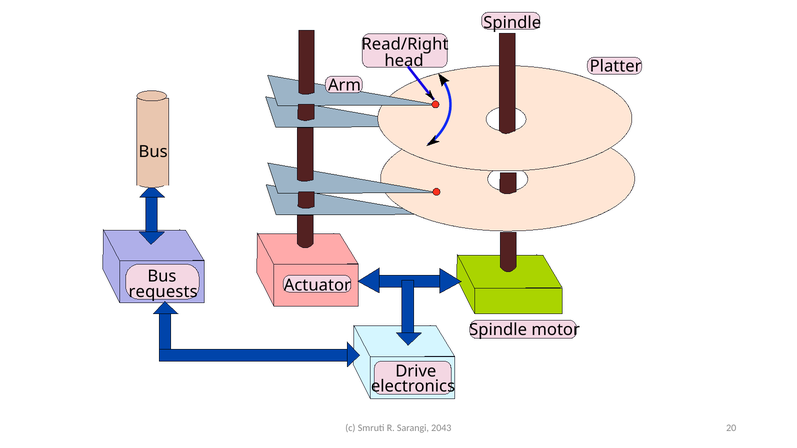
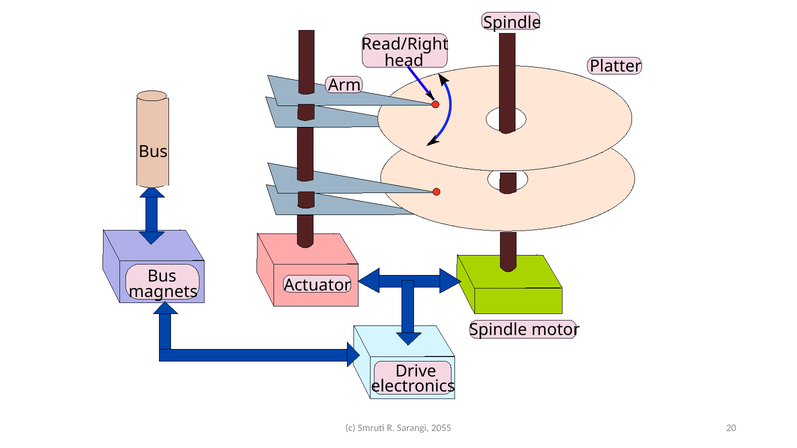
requests: requests -> magnets
2043: 2043 -> 2055
